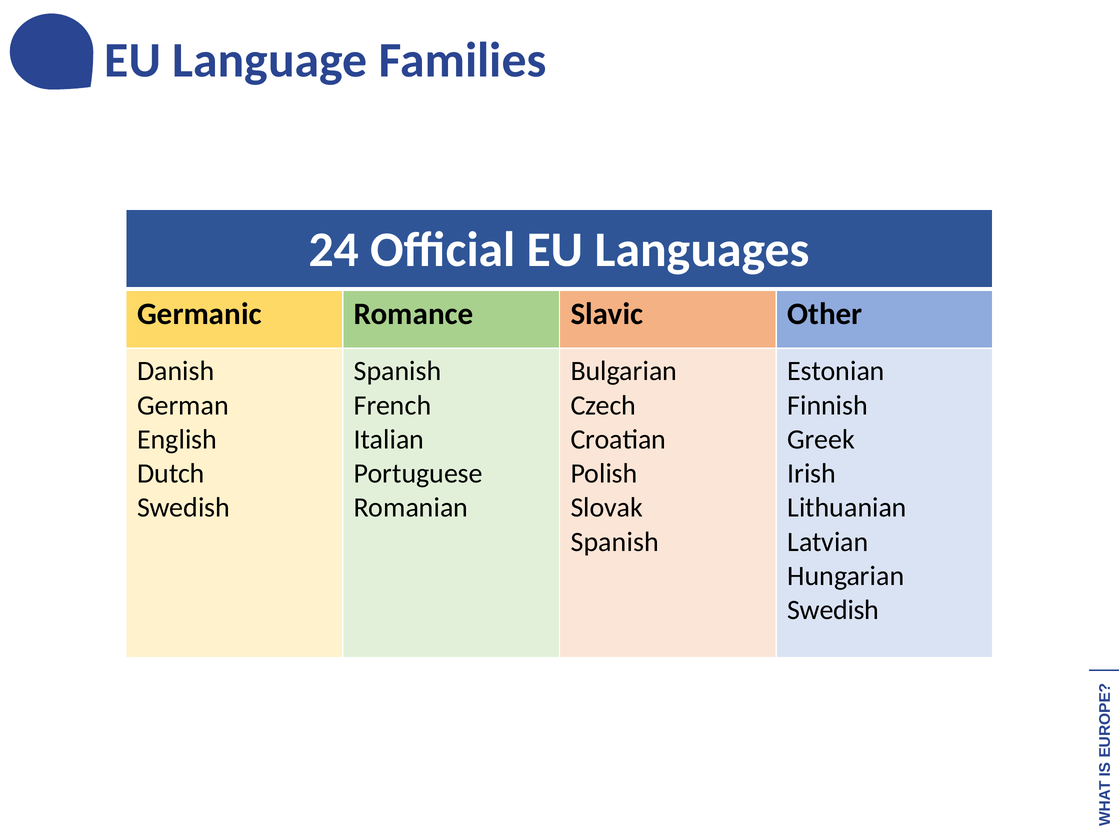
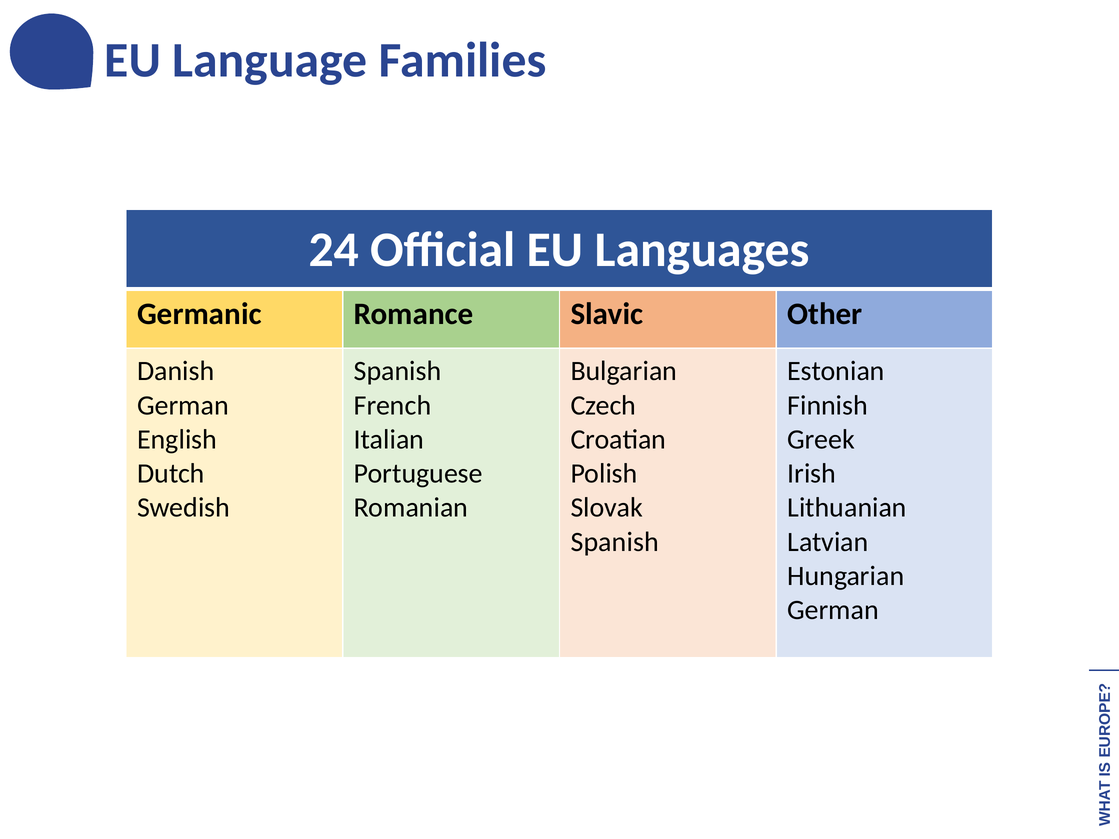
Swedish at (833, 610): Swedish -> German
